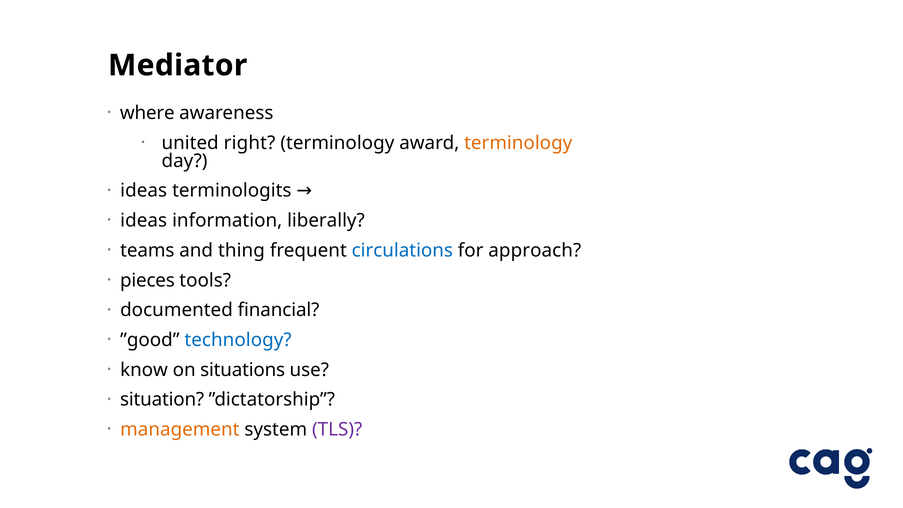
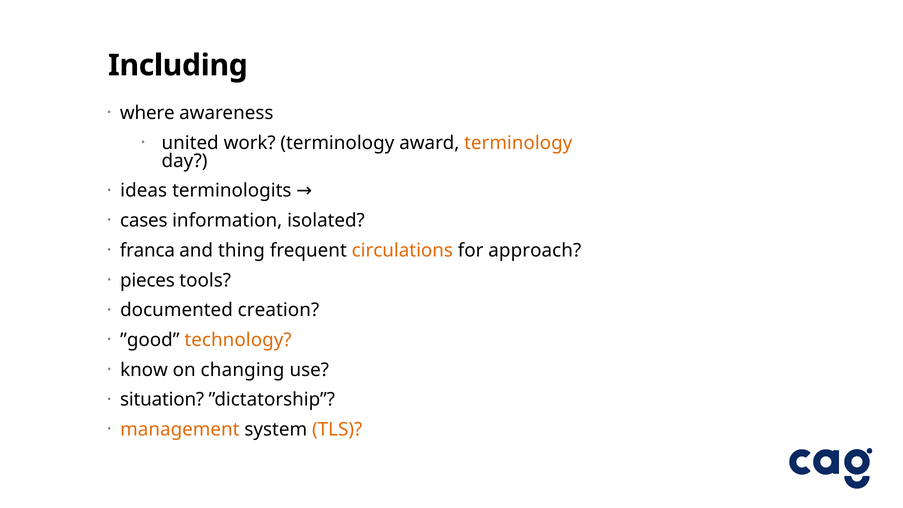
Mediator: Mediator -> Including
right: right -> work
ideas at (144, 221): ideas -> cases
liberally: liberally -> isolated
teams: teams -> franca
circulations colour: blue -> orange
financial: financial -> creation
technology colour: blue -> orange
situations: situations -> changing
TLS colour: purple -> orange
